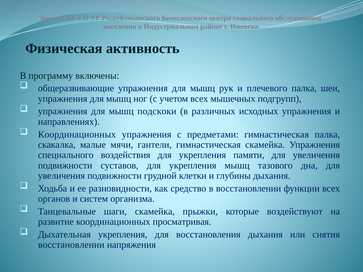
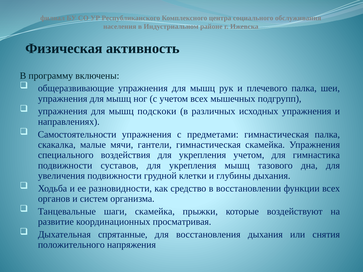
Координационных at (77, 134): Координационных -> Самостоятельности
укрепления памяти: памяти -> учетом
увеличения at (316, 155): увеличения -> гимнастика
Дыхательная укрепления: укрепления -> спрятанные
восстановлении at (71, 245): восстановлении -> положительного
